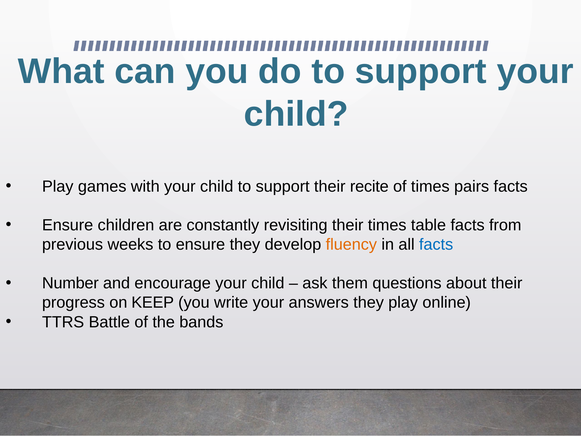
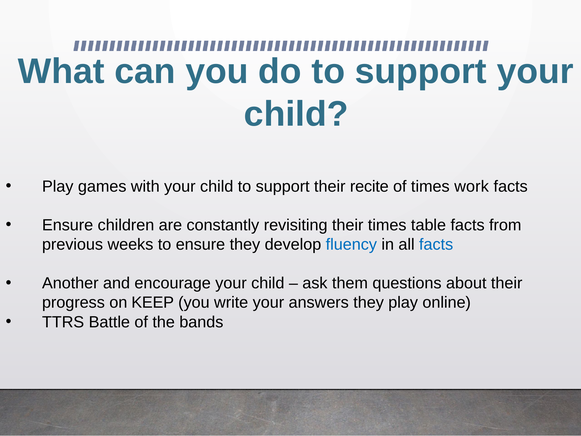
pairs: pairs -> work
fluency colour: orange -> blue
Number: Number -> Another
